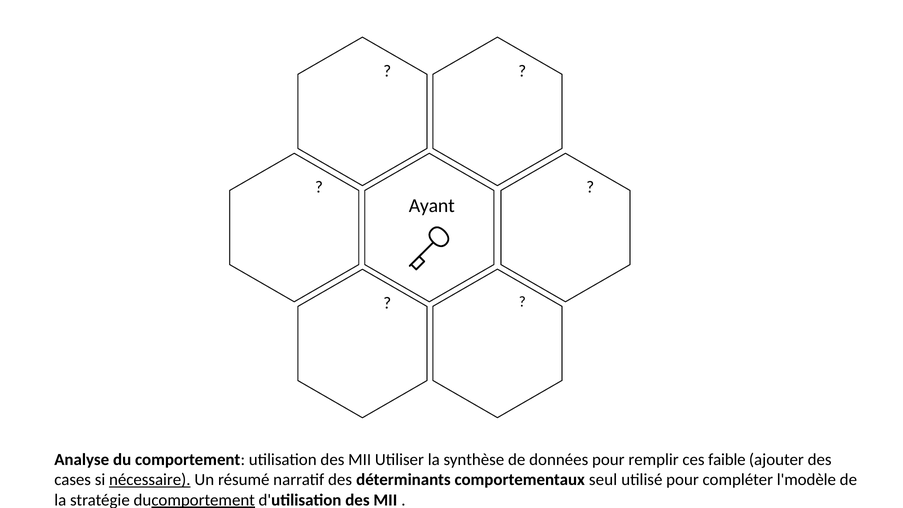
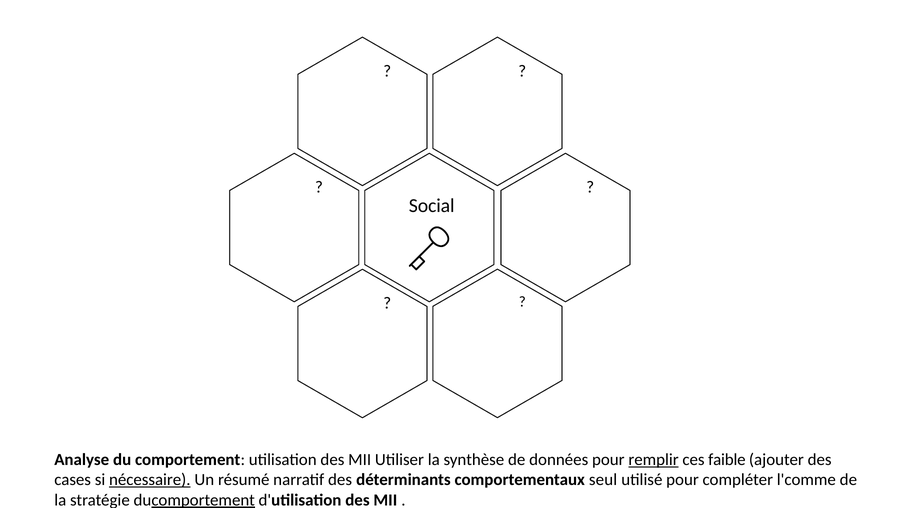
Ayant: Ayant -> Social
remplir underline: none -> present
l'modèle: l'modèle -> l'comme
